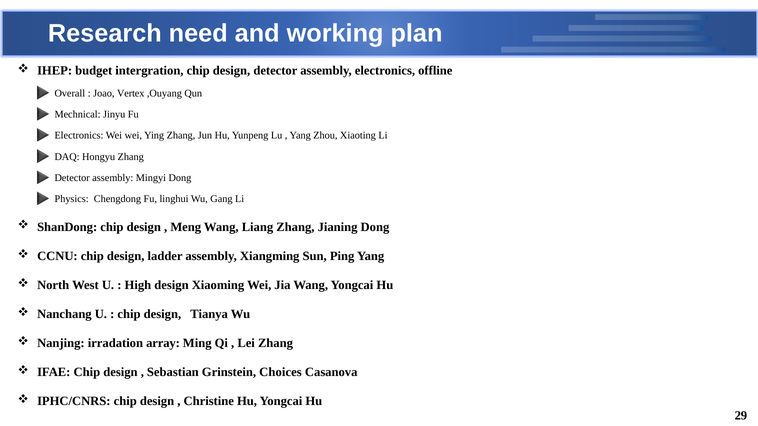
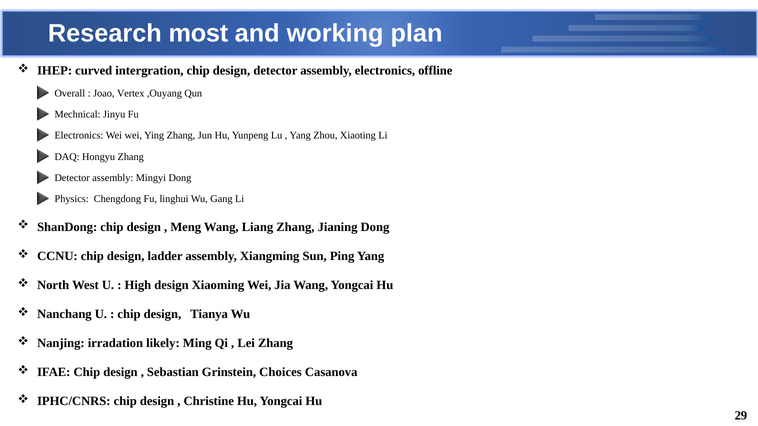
need: need -> most
budget: budget -> curved
array: array -> likely
